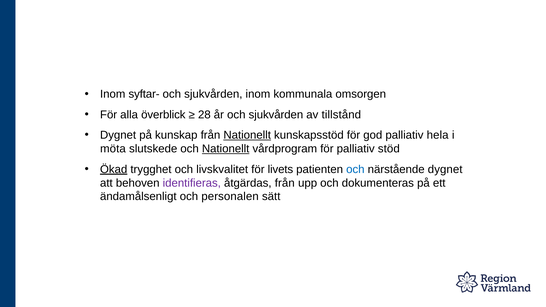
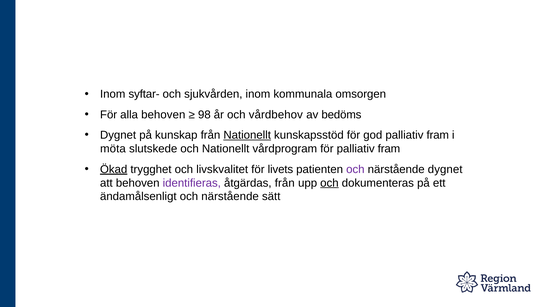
alla överblick: överblick -> behoven
28: 28 -> 98
år och sjukvården: sjukvården -> vårdbehov
tillstånd: tillstånd -> bedöms
god palliativ hela: hela -> fram
Nationellt at (226, 149) underline: present -> none
för palliativ stöd: stöd -> fram
och at (355, 169) colour: blue -> purple
och at (329, 183) underline: none -> present
ändamålsenligt och personalen: personalen -> närstående
